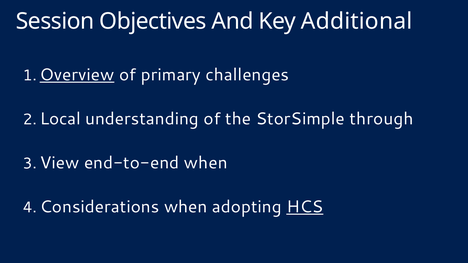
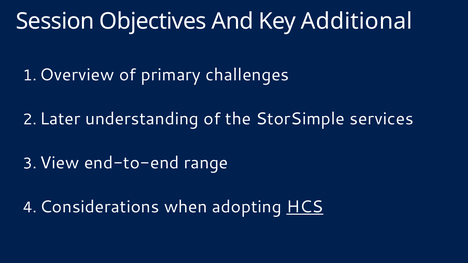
Overview underline: present -> none
Local: Local -> Later
through: through -> services
end-to-end when: when -> range
